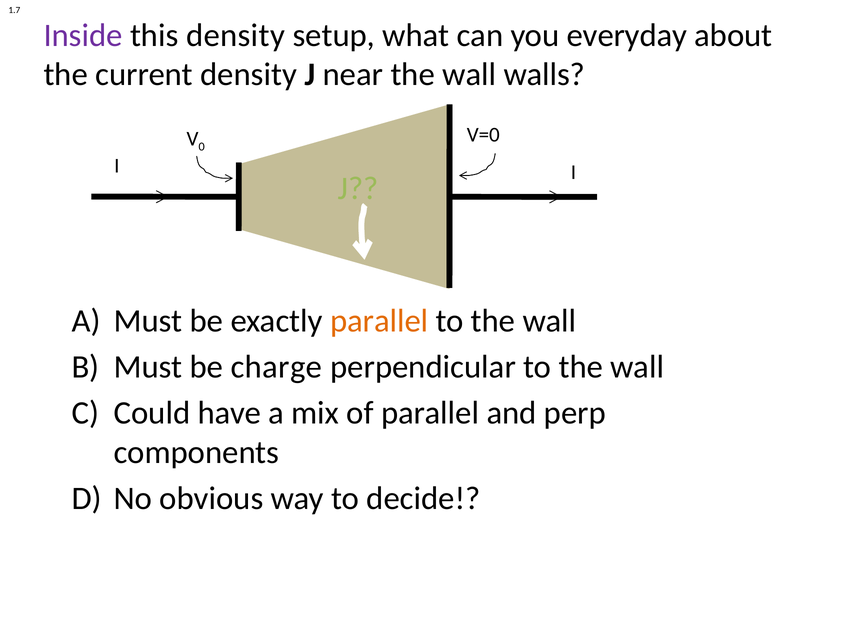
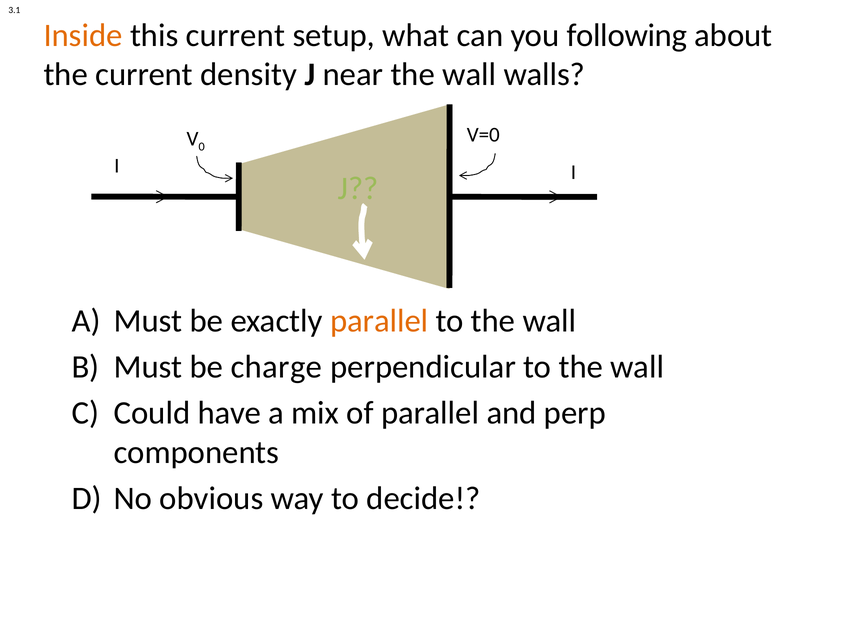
1.7: 1.7 -> 3.1
Inside colour: purple -> orange
this density: density -> current
everyday: everyday -> following
